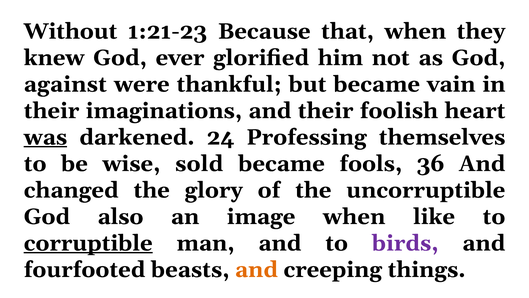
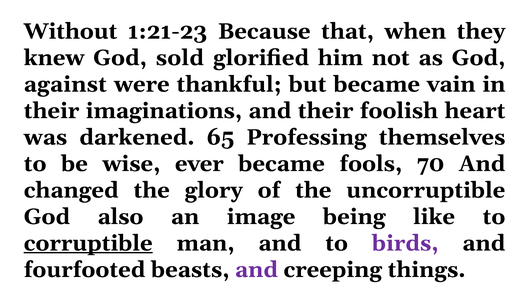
ever: ever -> sold
was underline: present -> none
24: 24 -> 65
sold: sold -> ever
36: 36 -> 70
image when: when -> being
and at (256, 269) colour: orange -> purple
